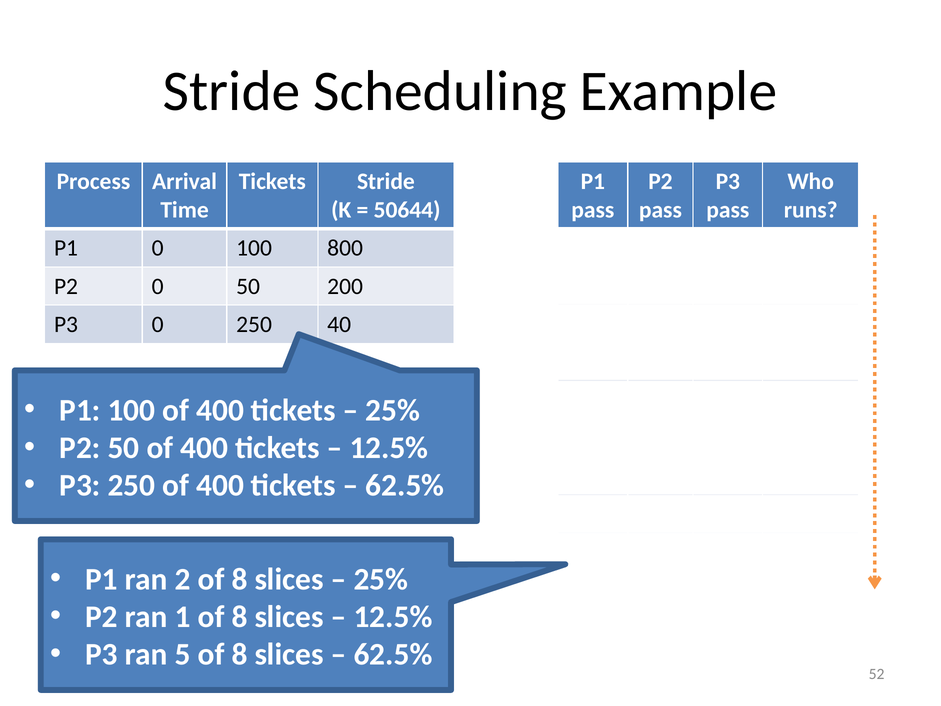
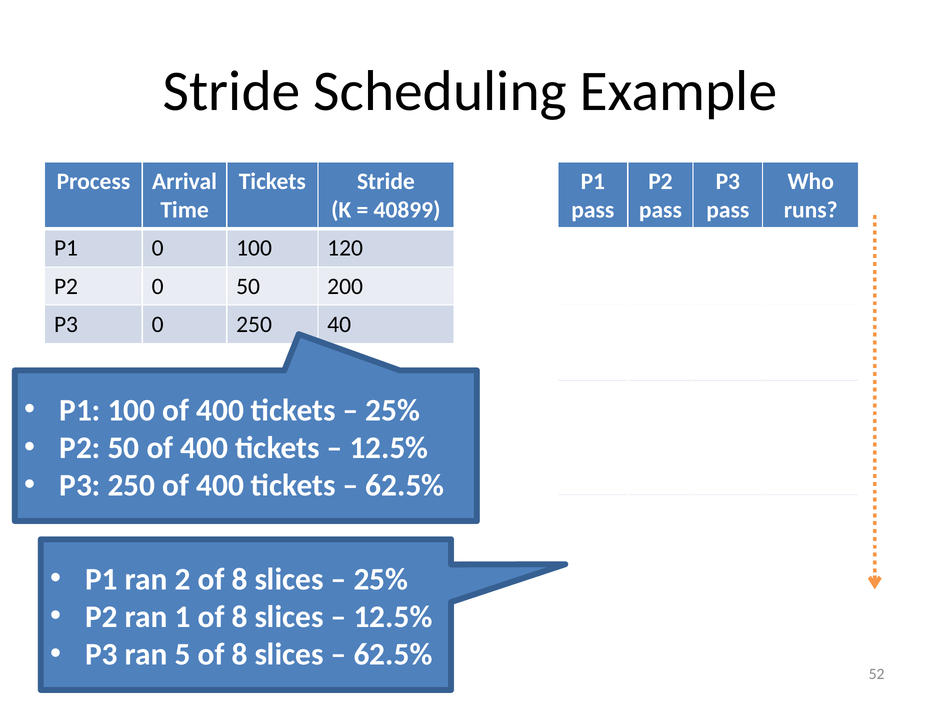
50644: 50644 -> 40899
100 800: 800 -> 120
